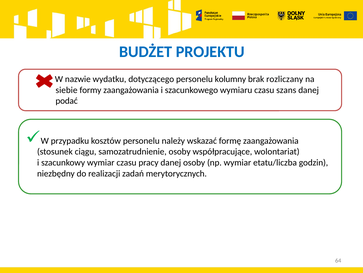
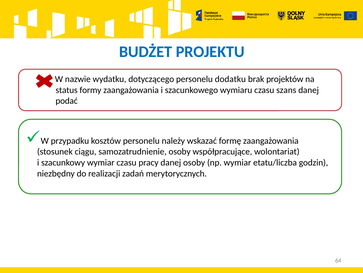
kolumny: kolumny -> dodatku
rozliczany: rozliczany -> projektów
siebie: siebie -> status
